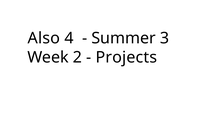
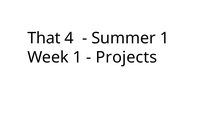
Also: Also -> That
Summer 3: 3 -> 1
Week 2: 2 -> 1
